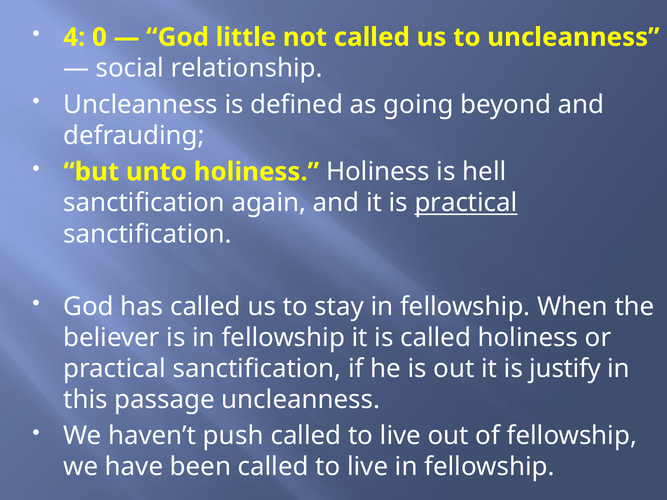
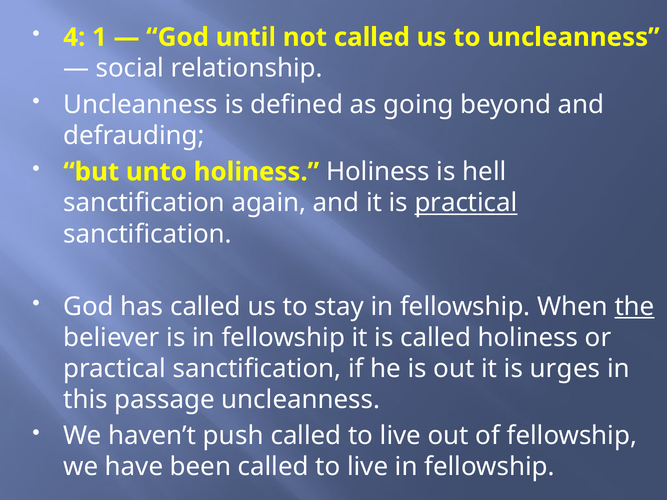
0: 0 -> 1
little: little -> until
the underline: none -> present
justify: justify -> urges
